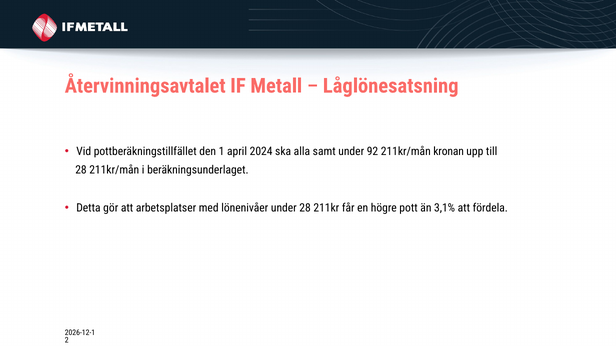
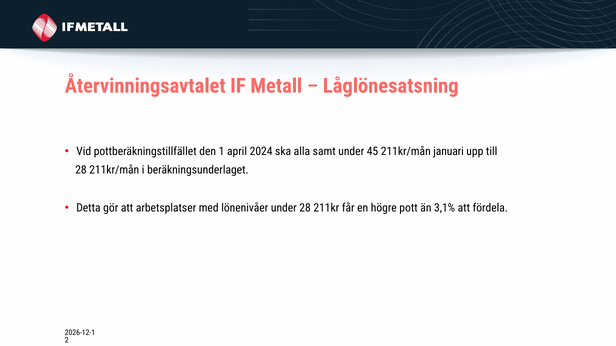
92: 92 -> 45
kronan: kronan -> januari
